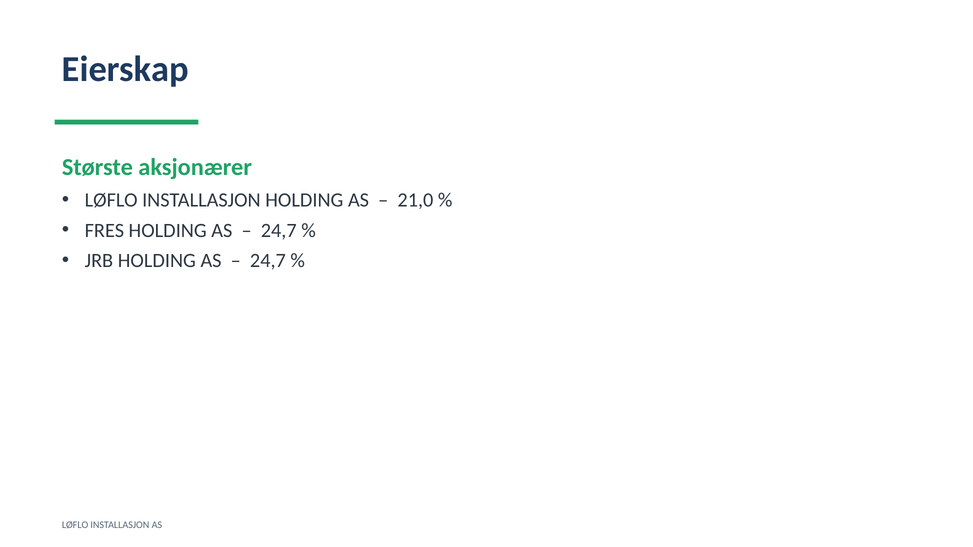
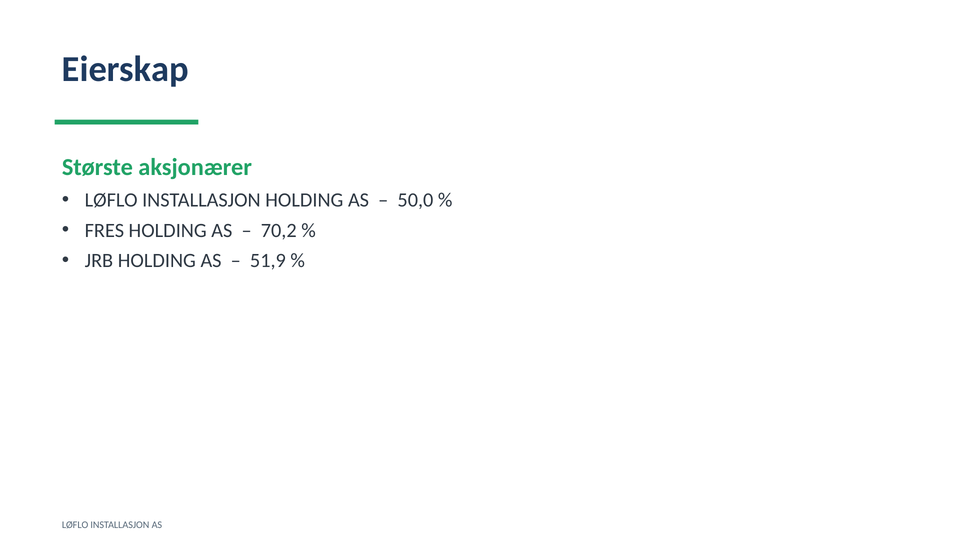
21,0: 21,0 -> 50,0
24,7 at (279, 231): 24,7 -> 70,2
24,7 at (268, 261): 24,7 -> 51,9
